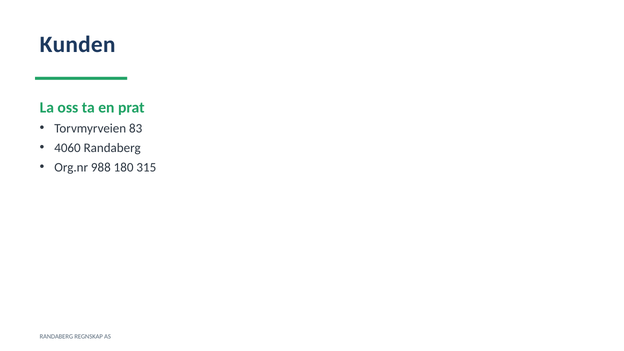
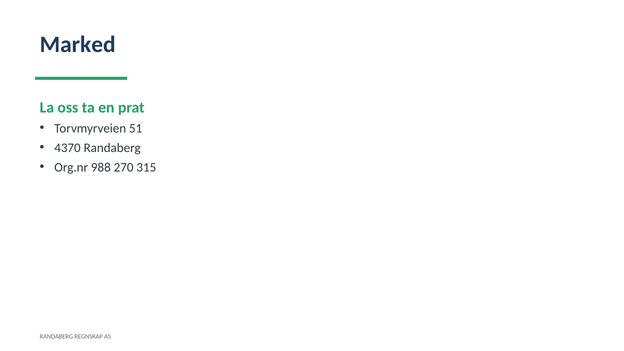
Kunden: Kunden -> Marked
83: 83 -> 51
4060: 4060 -> 4370
180: 180 -> 270
